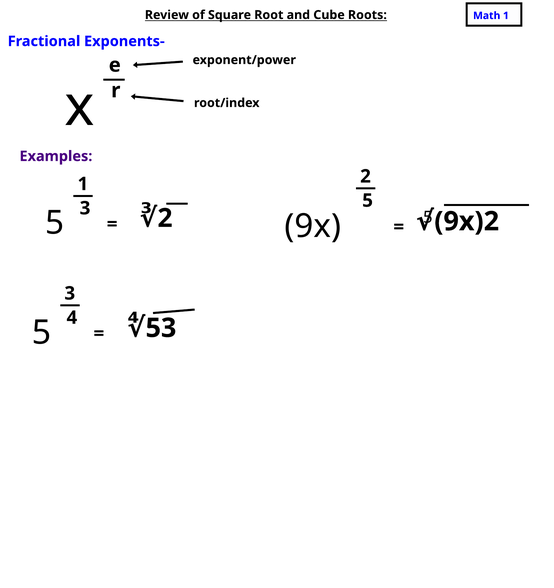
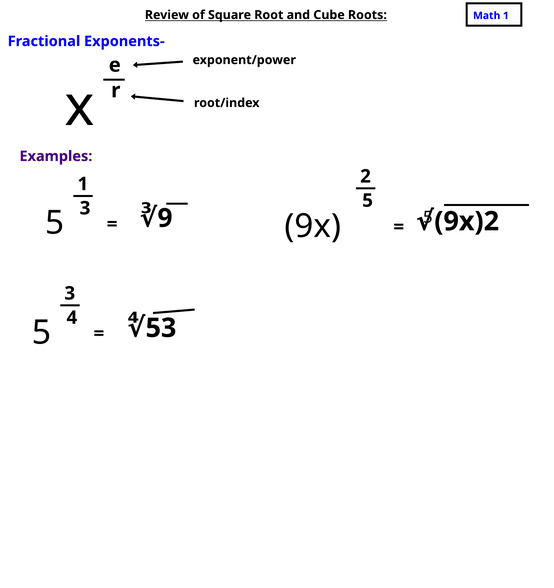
2 at (165, 218): 2 -> 9
